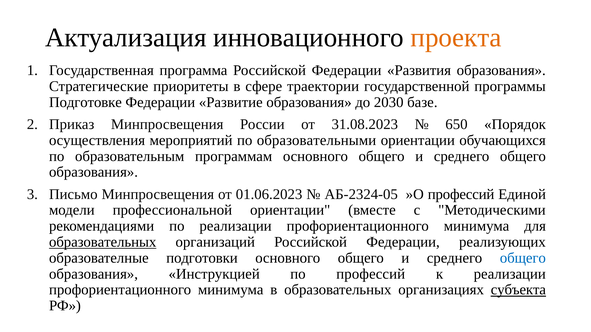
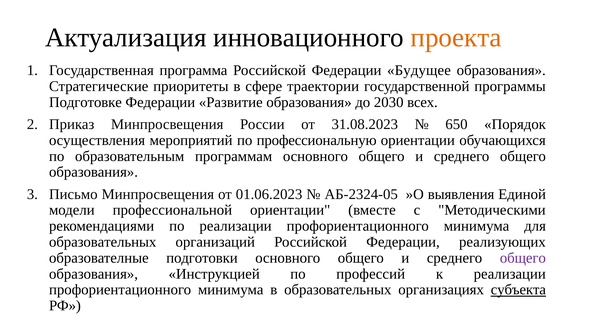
Развития: Развития -> Будущее
базе: базе -> всех
образовательными: образовательными -> профессиональную
»О профессий: профессий -> выявления
образовательных at (103, 242) underline: present -> none
общего at (523, 258) colour: blue -> purple
